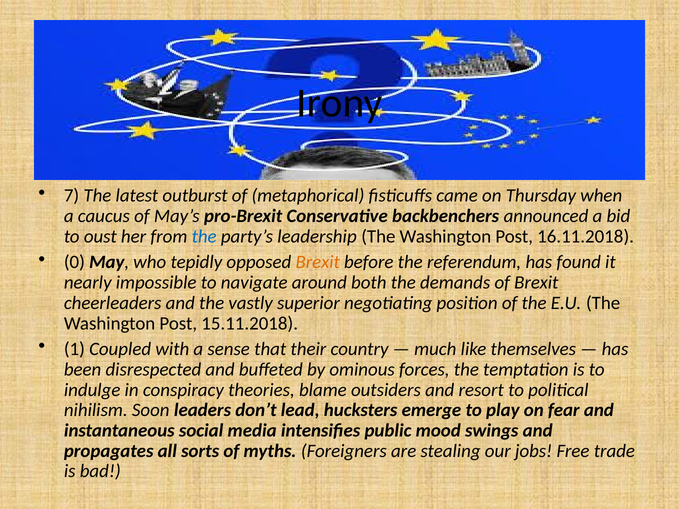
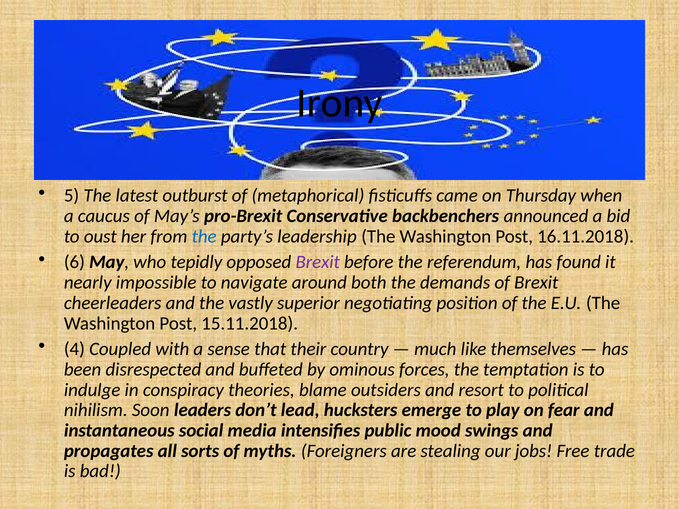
7: 7 -> 5
0: 0 -> 6
Brexit at (318, 262) colour: orange -> purple
1: 1 -> 4
